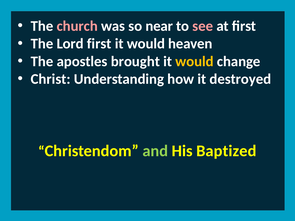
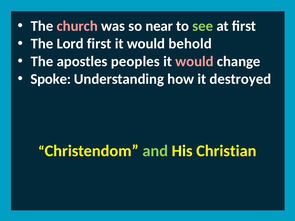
see colour: pink -> light green
heaven: heaven -> behold
brought: brought -> peoples
would at (194, 61) colour: yellow -> pink
Christ: Christ -> Spoke
Baptized: Baptized -> Christian
